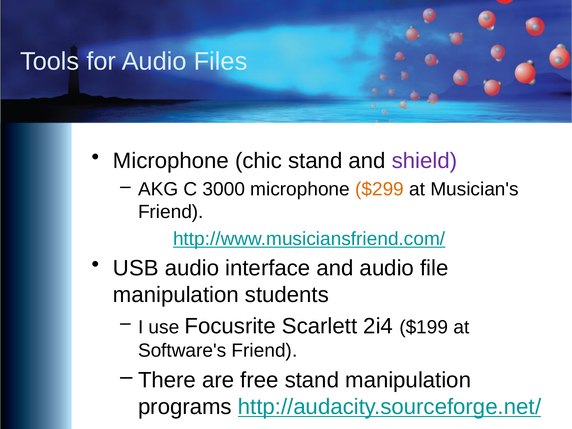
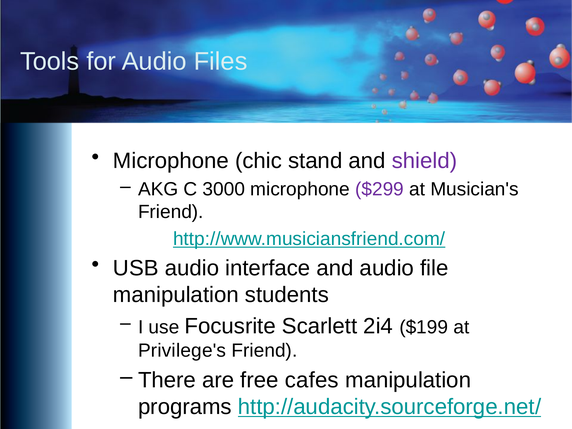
$299 colour: orange -> purple
Software's: Software's -> Privilege's
free stand: stand -> cafes
